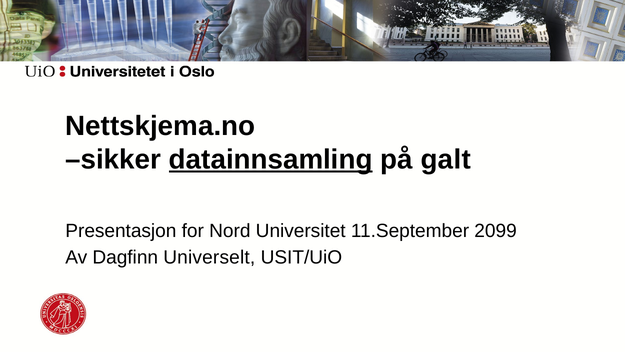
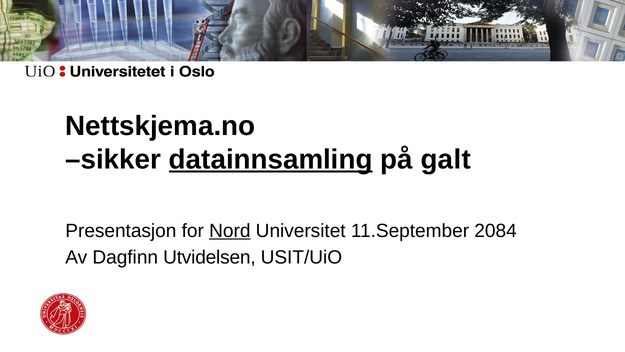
Nord underline: none -> present
2099: 2099 -> 2084
Universelt: Universelt -> Utvidelsen
